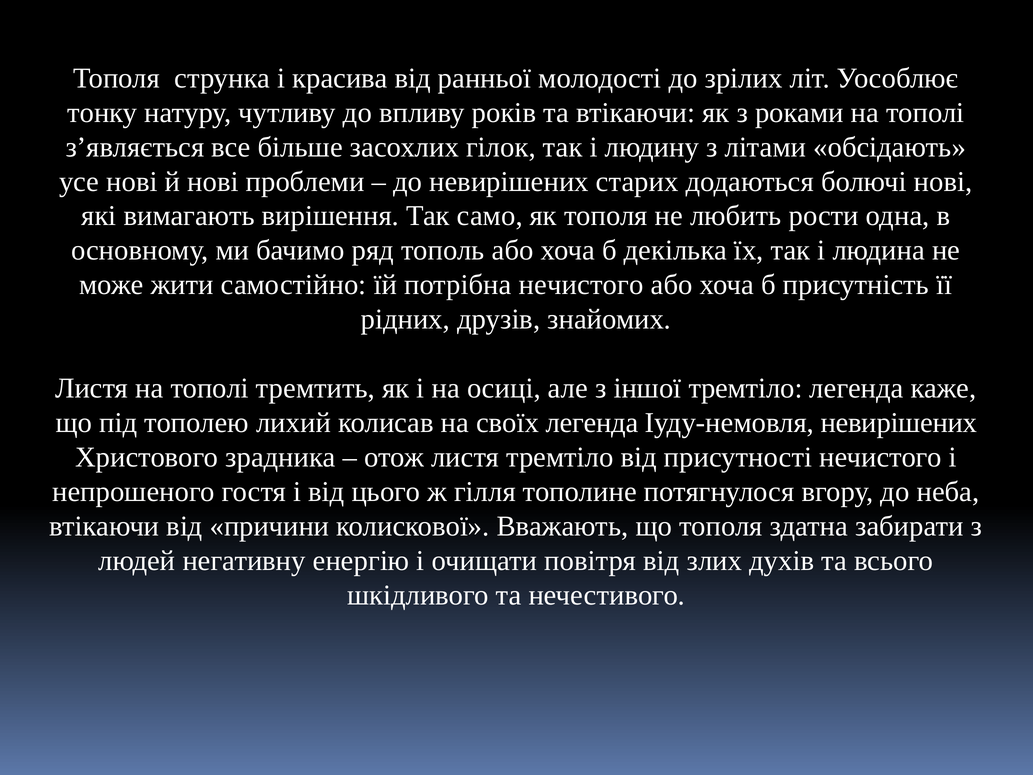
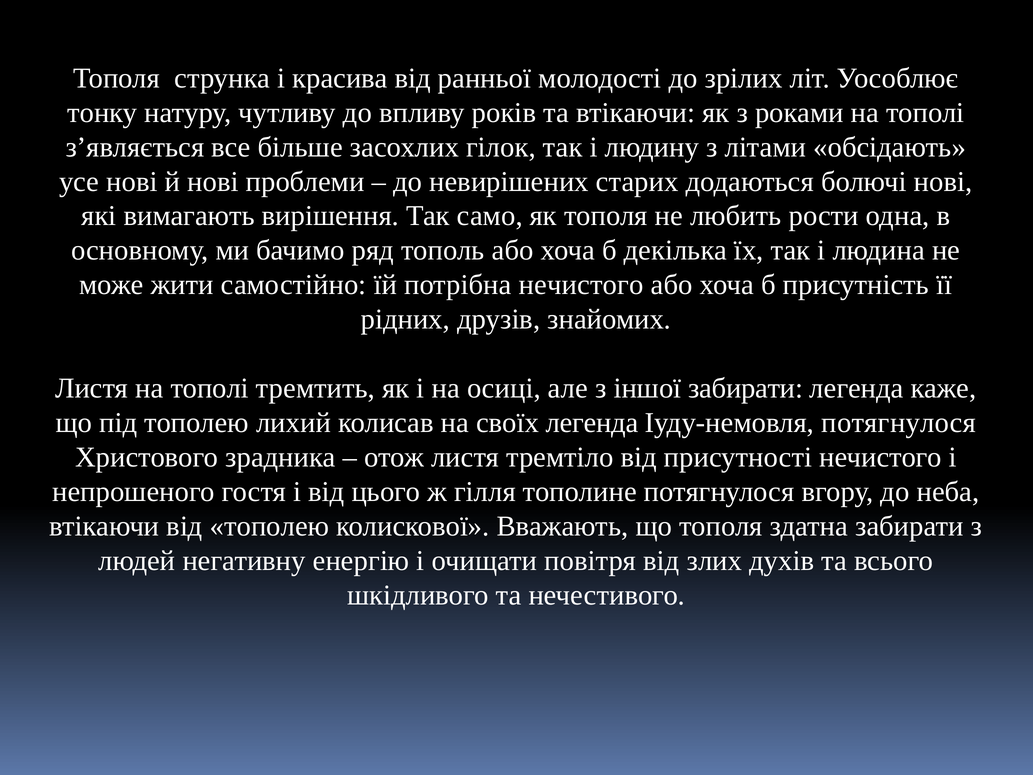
іншої тремтіло: тремтіло -> забирати
Іуду-немовля невирішених: невирішених -> потягнулося
від причини: причини -> тополею
